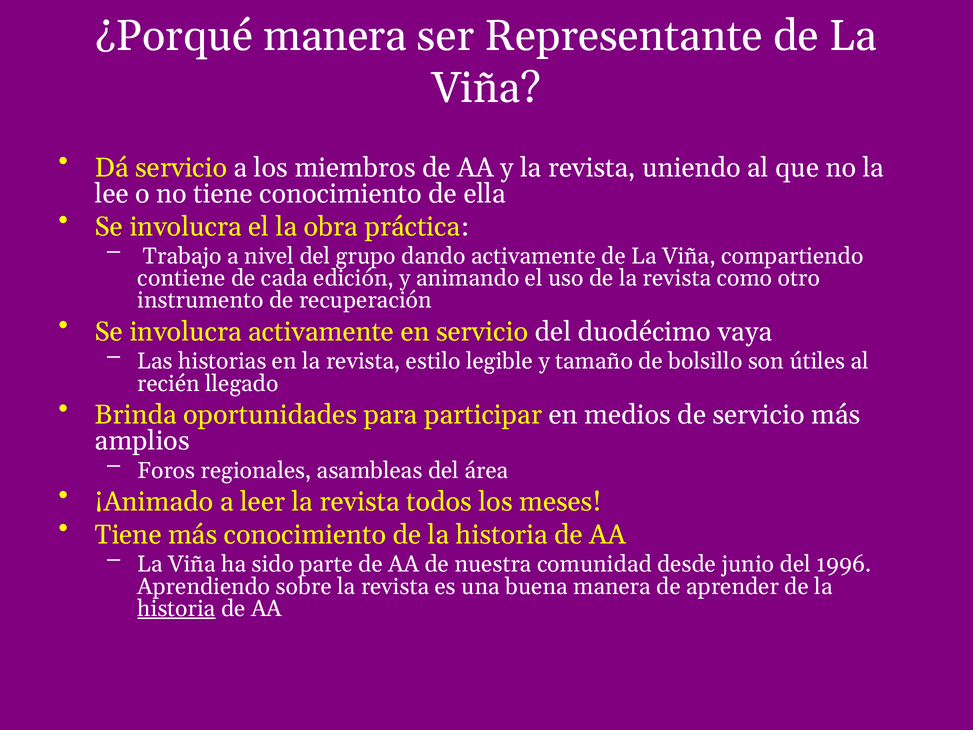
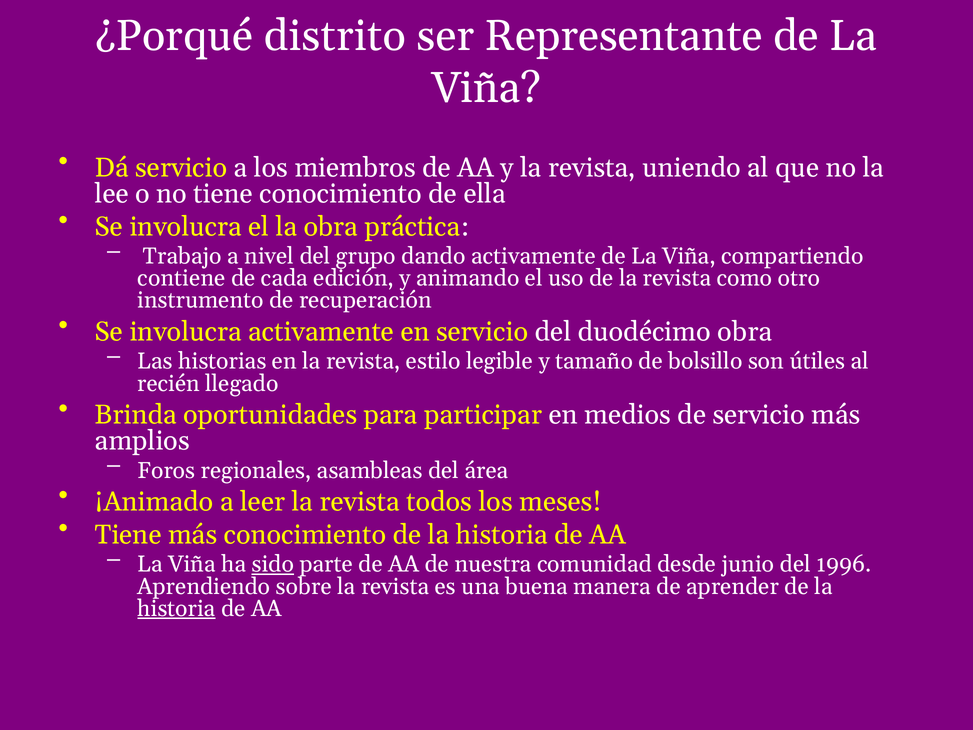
¿Porqué manera: manera -> distrito
duodécimo vaya: vaya -> obra
sido underline: none -> present
